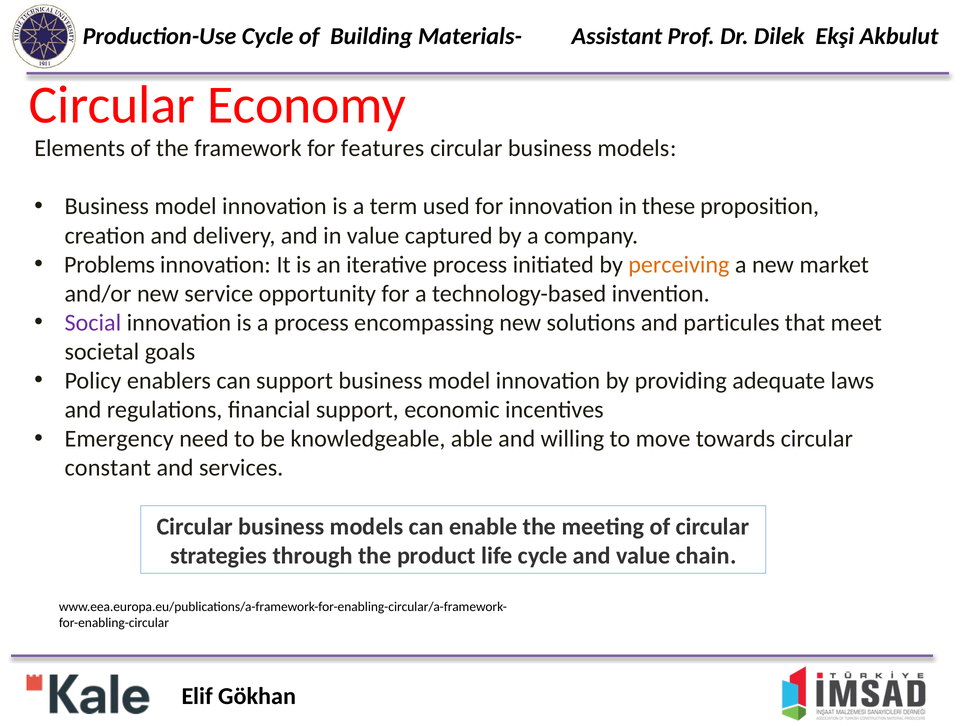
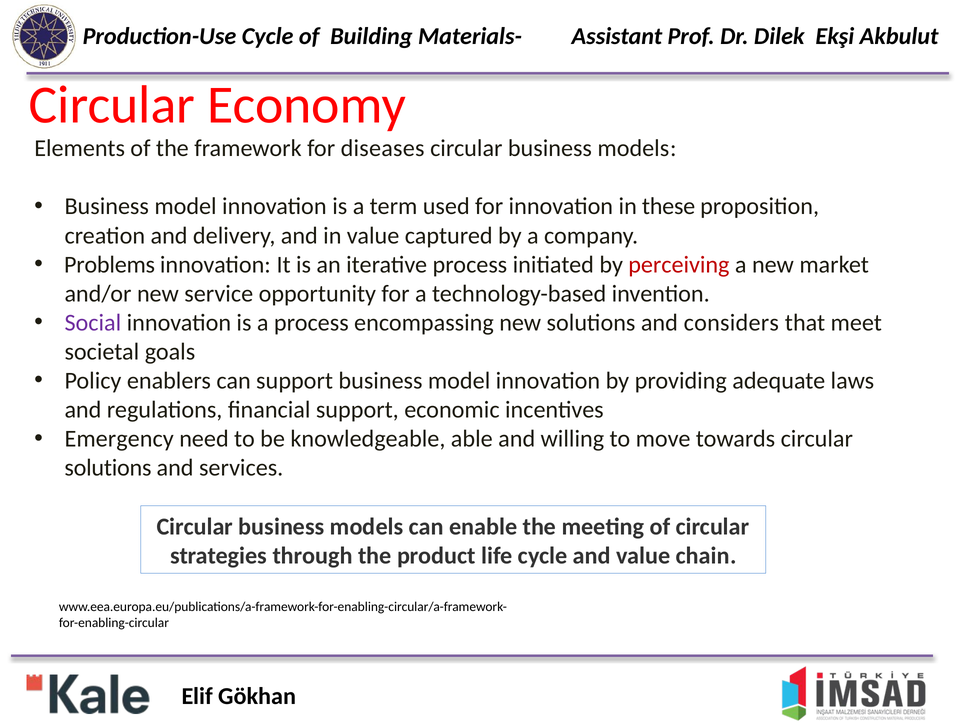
features: features -> diseases
perceiving colour: orange -> red
particules: particules -> considers
constant at (108, 468): constant -> solutions
